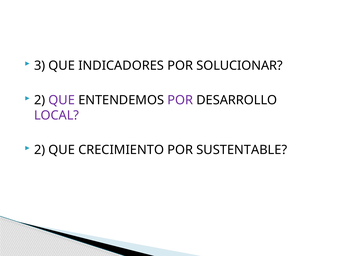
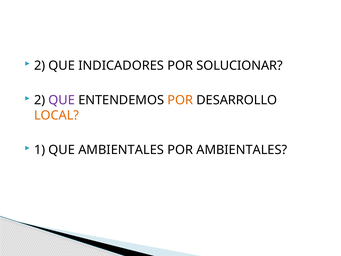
3 at (40, 65): 3 -> 2
POR at (180, 100) colour: purple -> orange
LOCAL colour: purple -> orange
2 at (40, 150): 2 -> 1
QUE CRECIMIENTO: CRECIMIENTO -> AMBIENTALES
POR SUSTENTABLE: SUSTENTABLE -> AMBIENTALES
